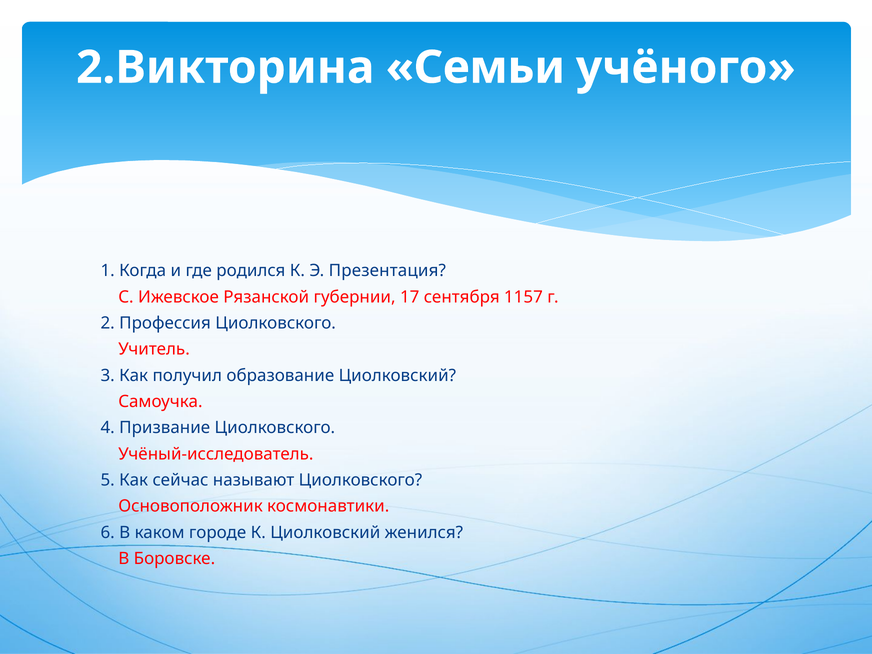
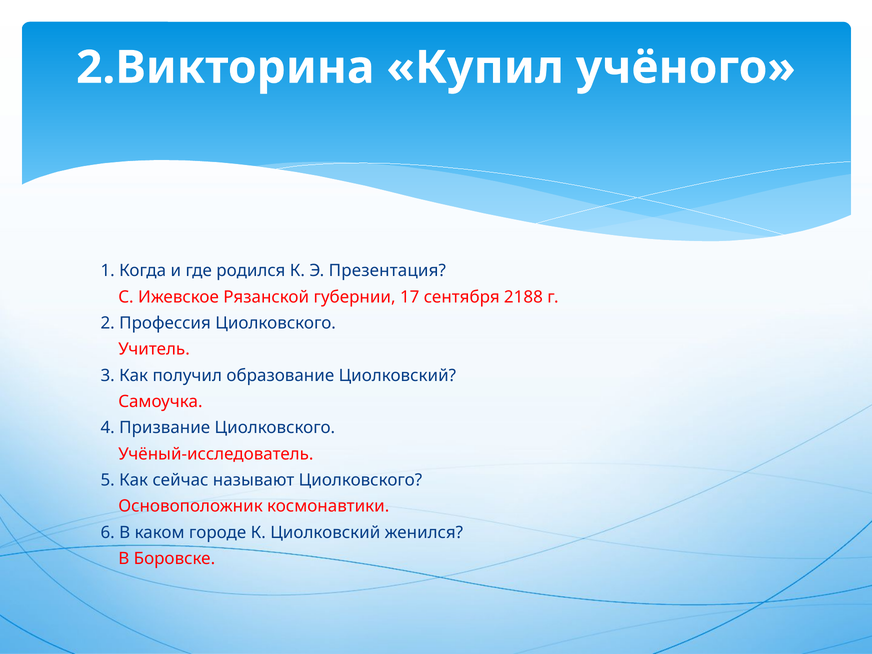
Семьи: Семьи -> Купил
1157: 1157 -> 2188
